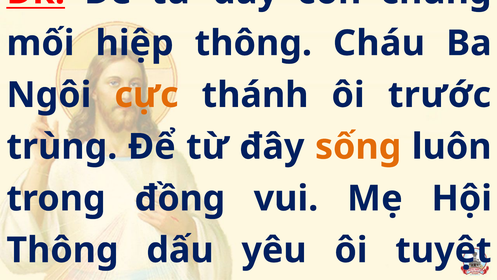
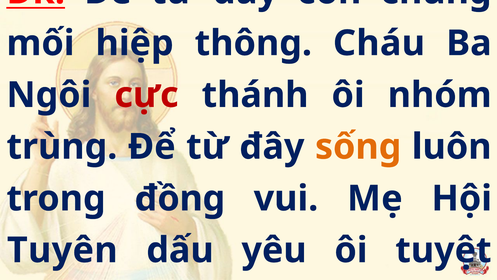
cực colour: orange -> red
trước: trước -> nhóm
Thông at (63, 250): Thông -> Tuyên
